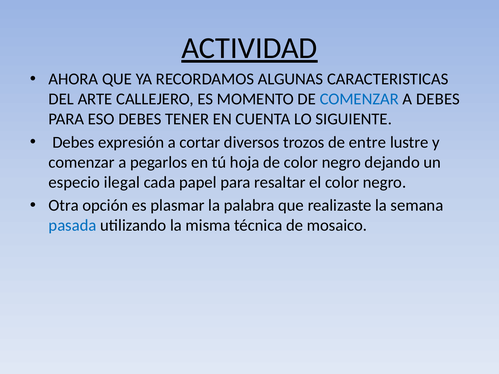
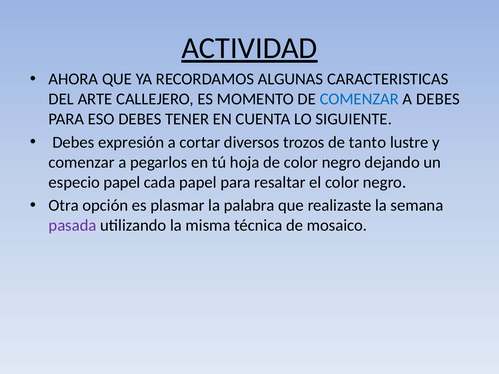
entre: entre -> tanto
especio ilegal: ilegal -> papel
pasada colour: blue -> purple
